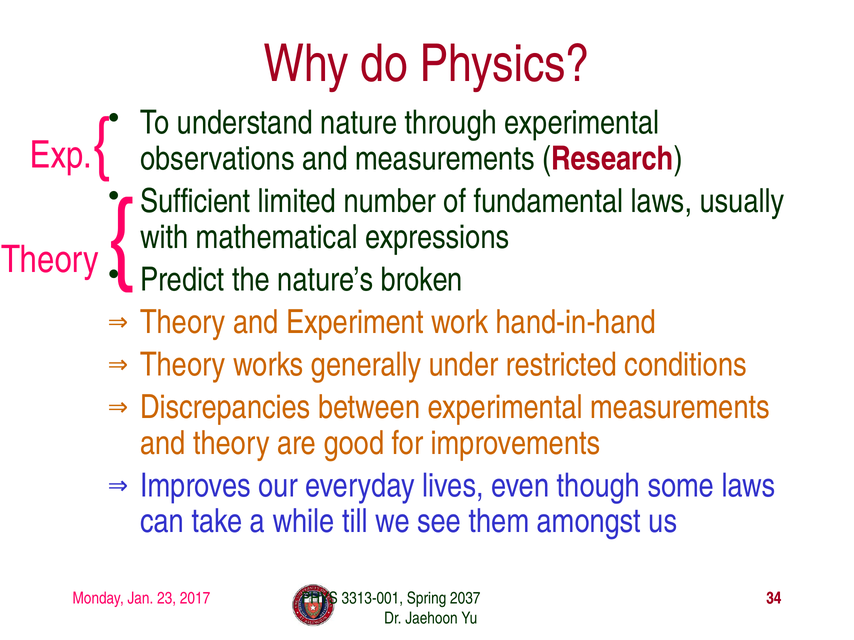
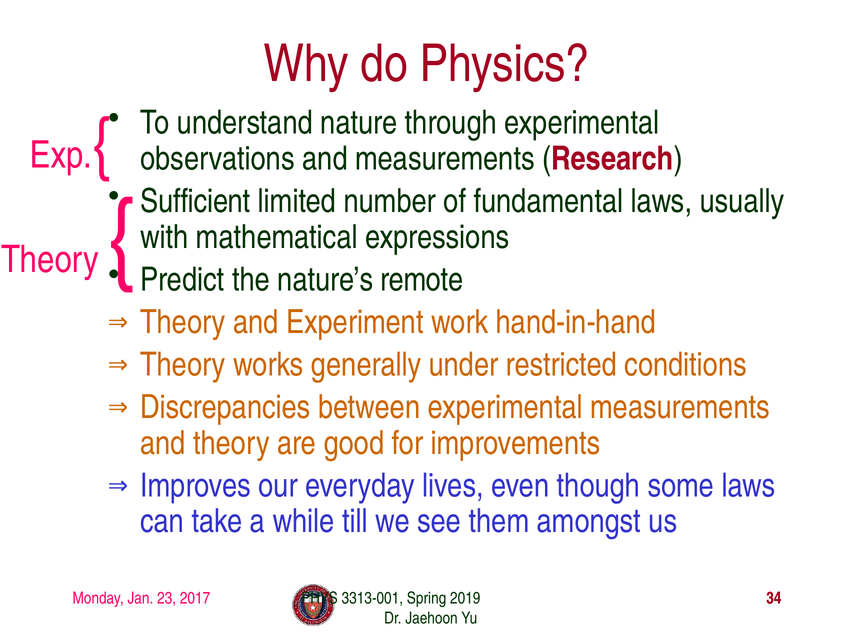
broken: broken -> remote
2037: 2037 -> 2019
